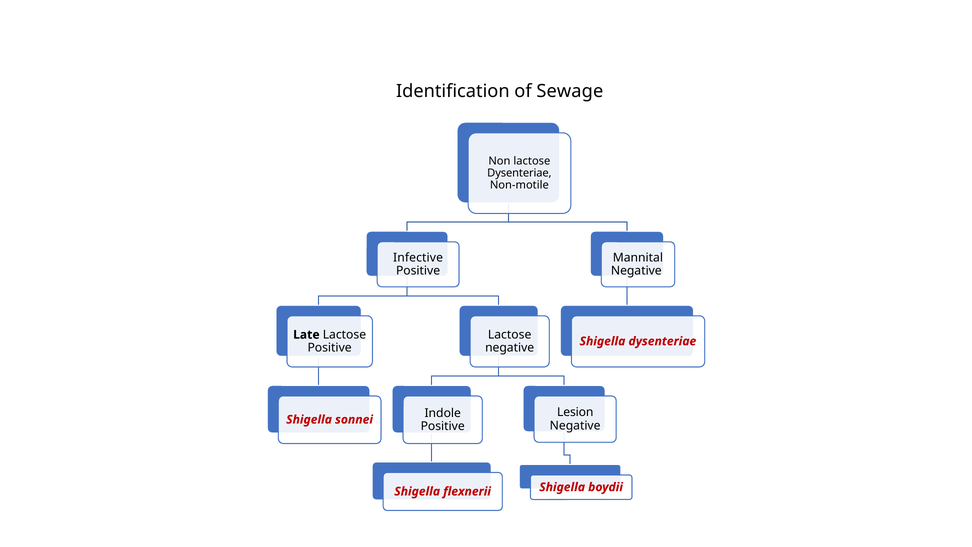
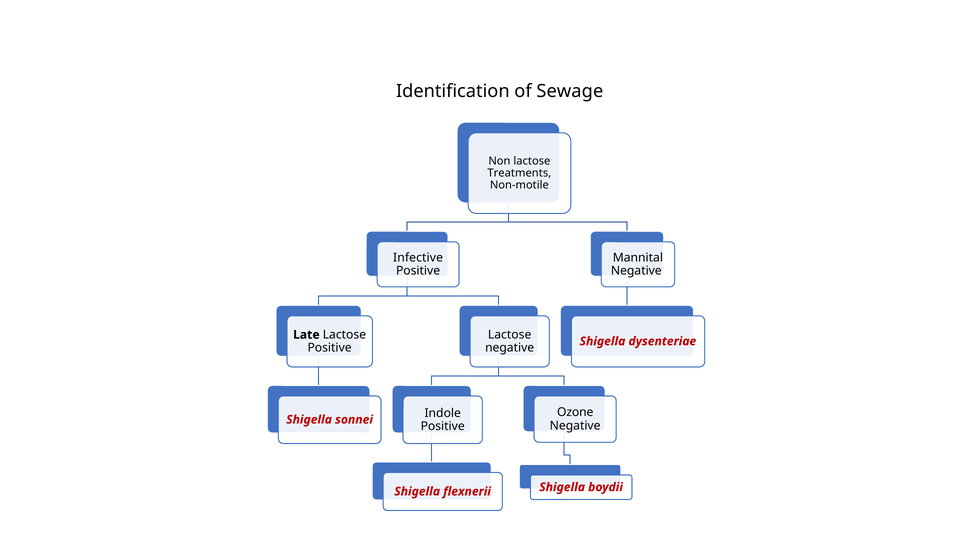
Dysenteriae at (519, 173): Dysenteriae -> Treatments
Lesion: Lesion -> Ozone
